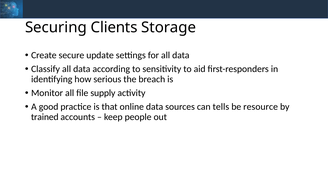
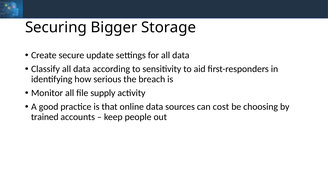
Clients: Clients -> Bigger
tells: tells -> cost
resource: resource -> choosing
